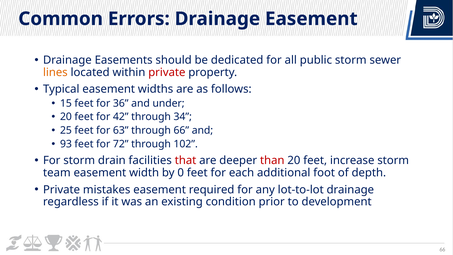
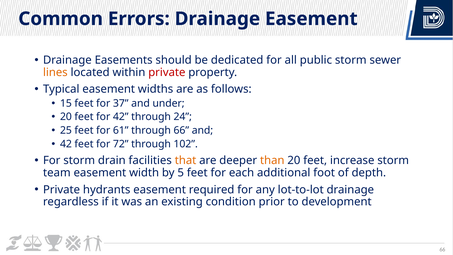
36: 36 -> 37
34: 34 -> 24
63: 63 -> 61
93 at (66, 144): 93 -> 42
that colour: red -> orange
than colour: red -> orange
0: 0 -> 5
mistakes: mistakes -> hydrants
